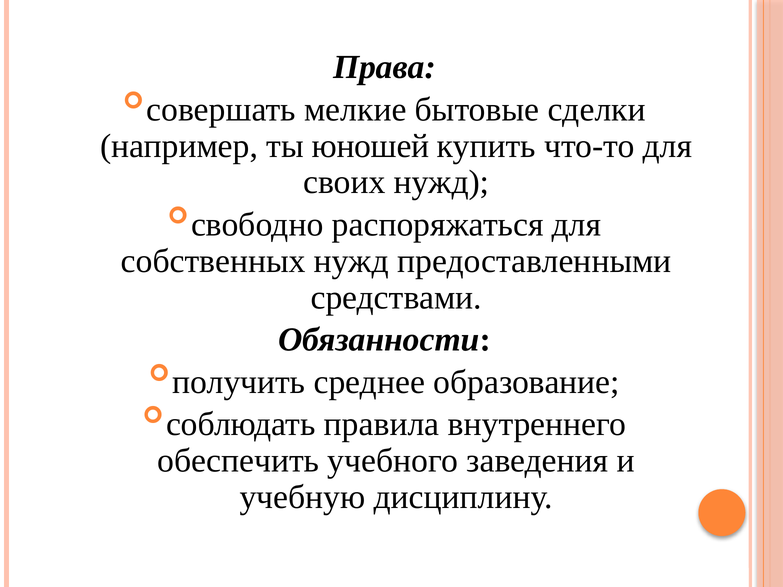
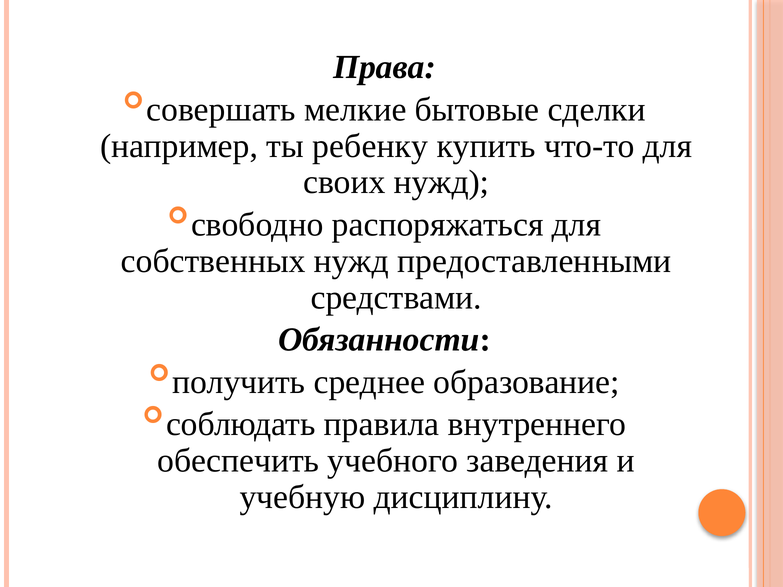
юношей: юношей -> ребенку
